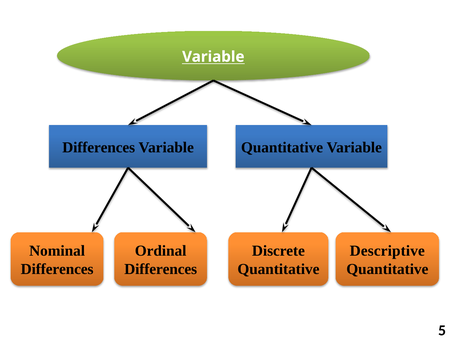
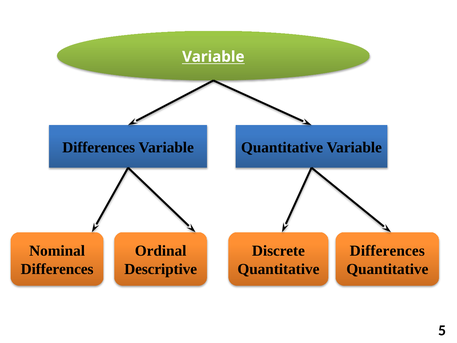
Descriptive at (387, 251): Descriptive -> Differences
Differences at (161, 269): Differences -> Descriptive
